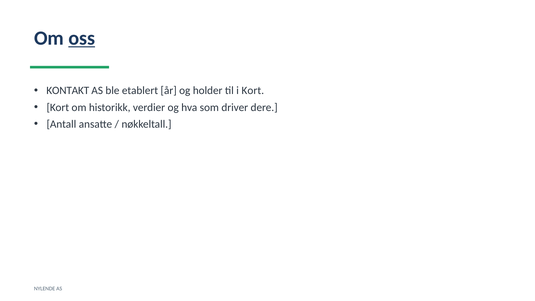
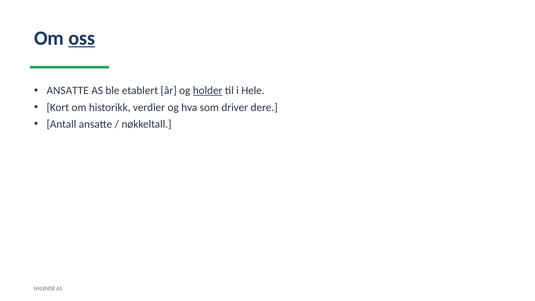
KONTAKT at (68, 91): KONTAKT -> ANSATTE
holder underline: none -> present
i Kort: Kort -> Hele
